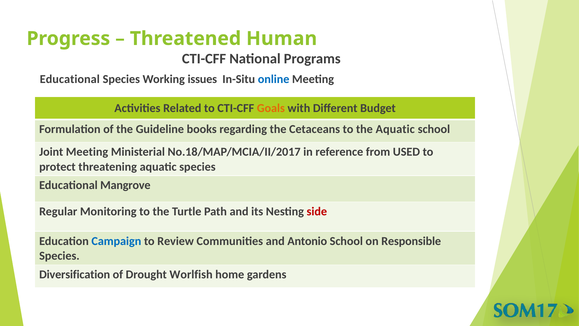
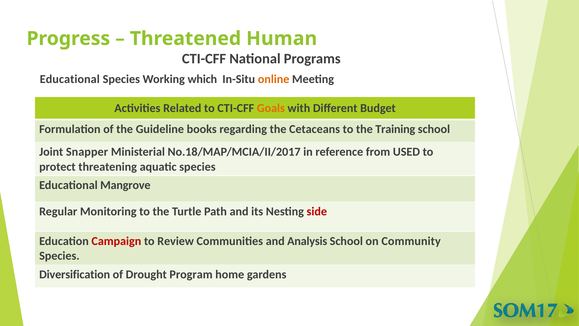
issues: issues -> which
online colour: blue -> orange
the Aquatic: Aquatic -> Training
Joint Meeting: Meeting -> Snapper
Campaign colour: blue -> red
Antonio: Antonio -> Analysis
Responsible: Responsible -> Community
Worlfish: Worlfish -> Program
